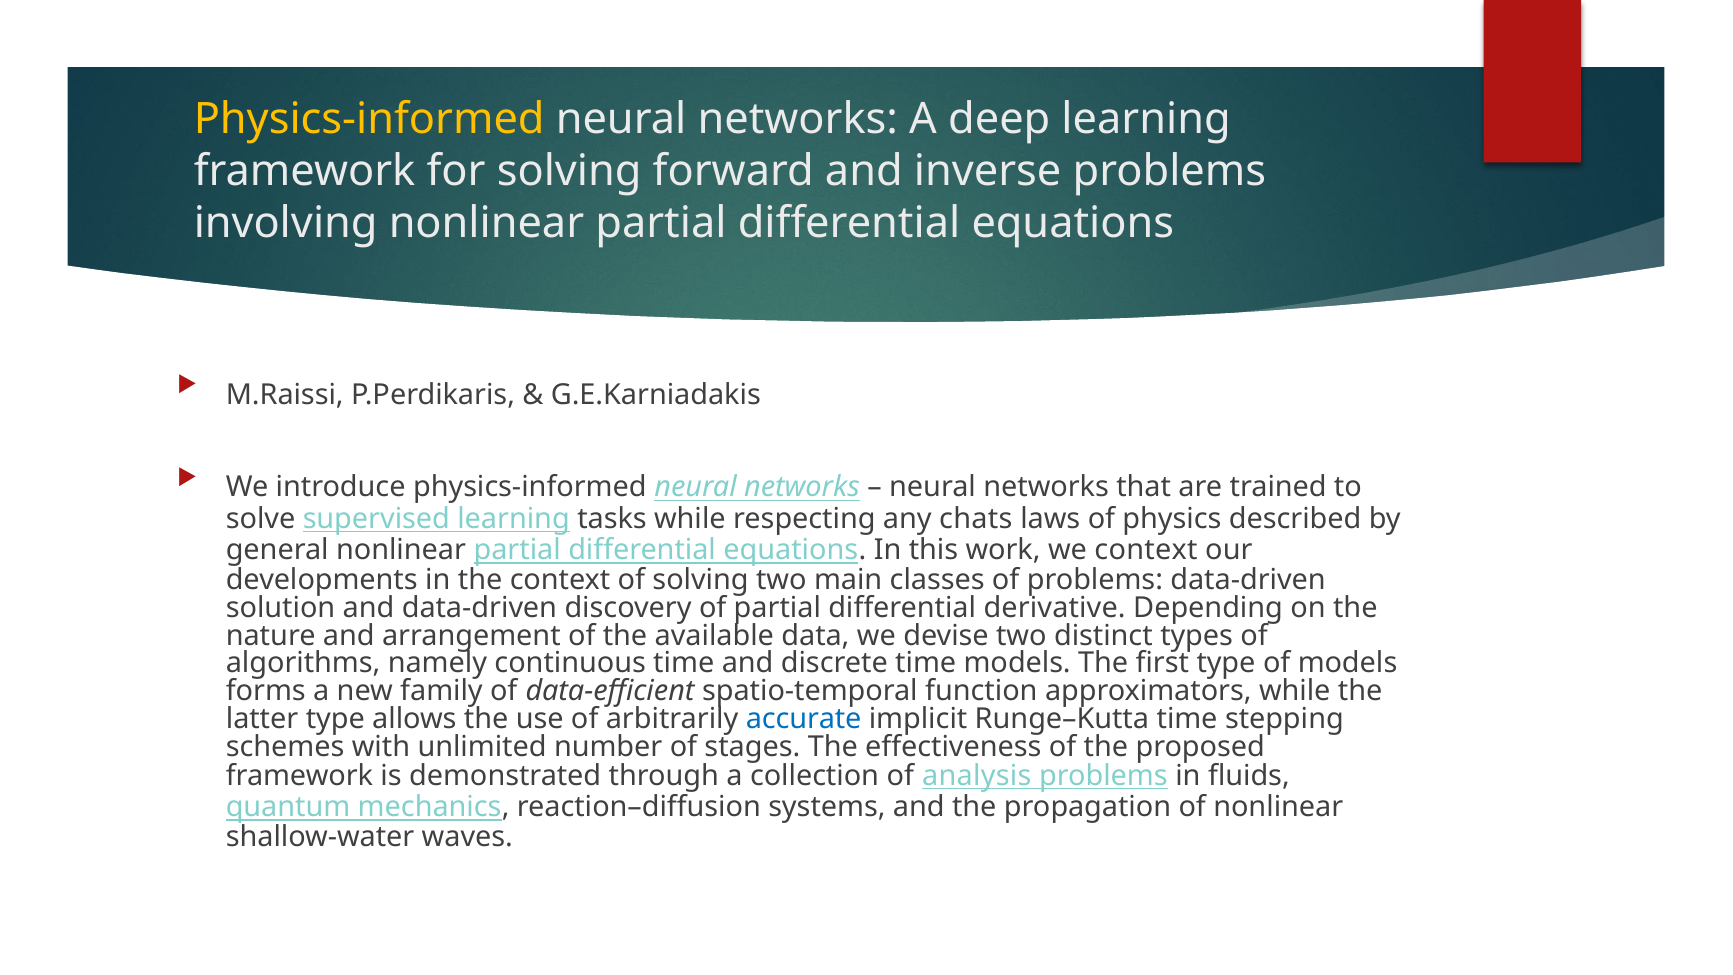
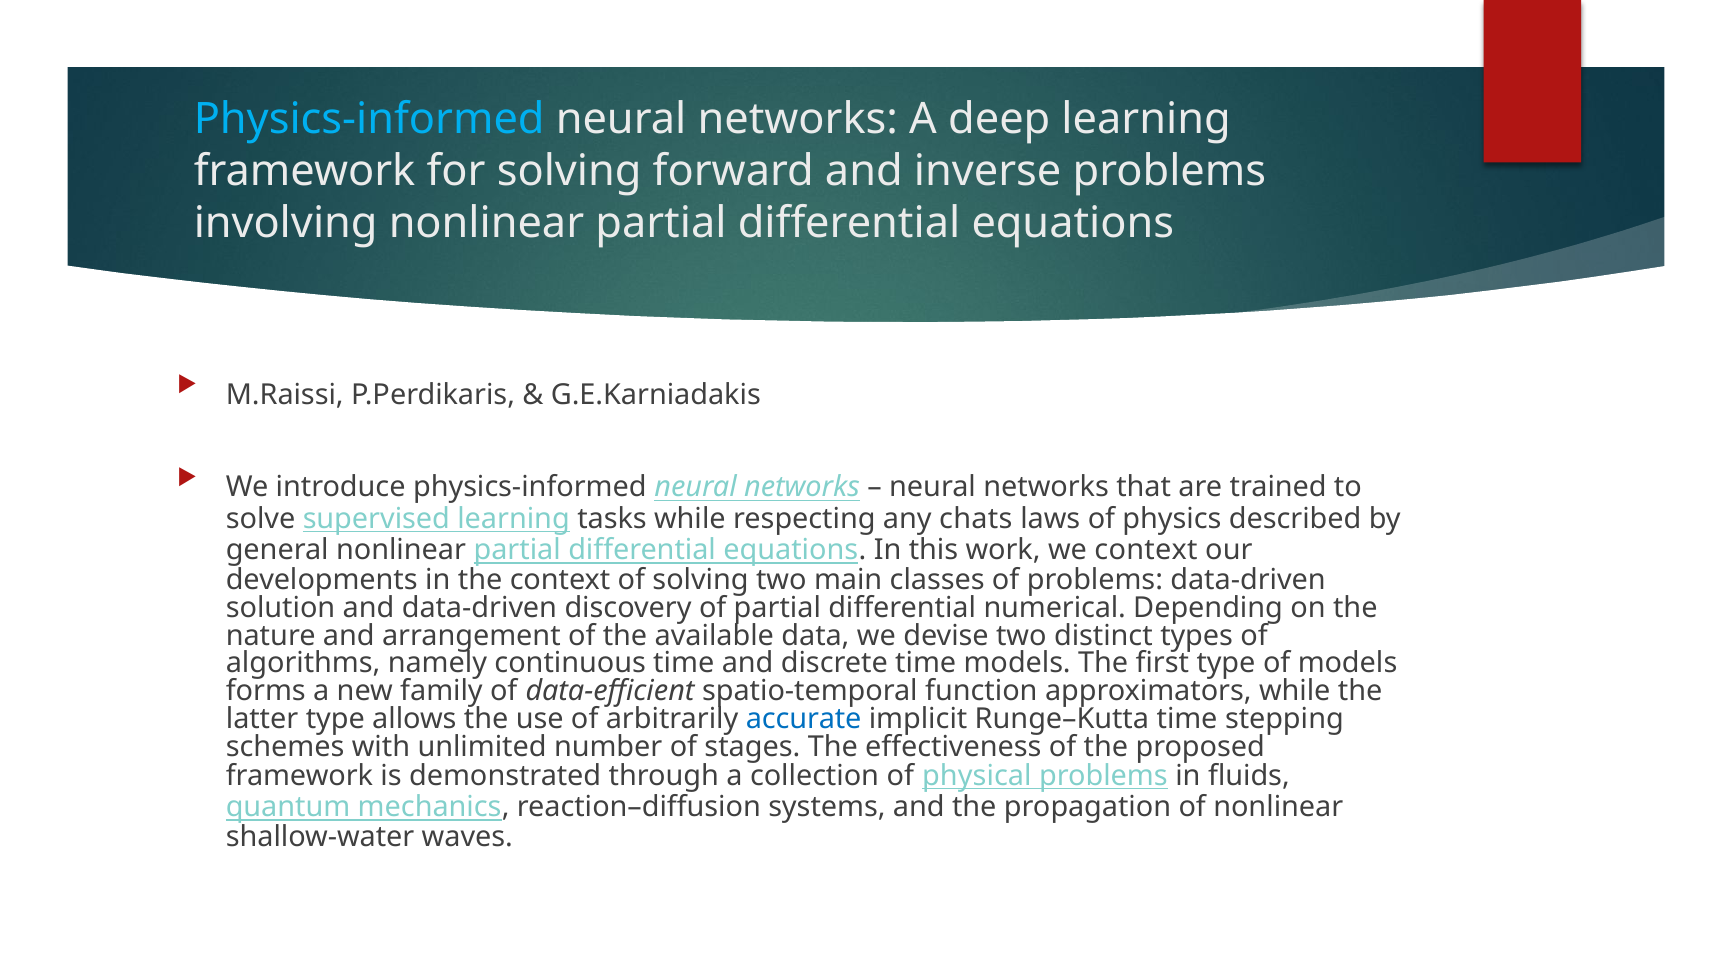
Physics-informed at (369, 120) colour: yellow -> light blue
derivative: derivative -> numerical
analysis: analysis -> physical
